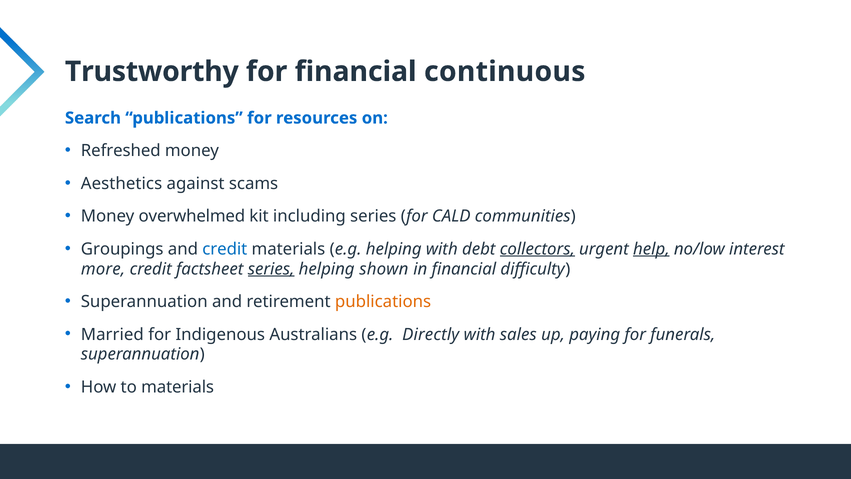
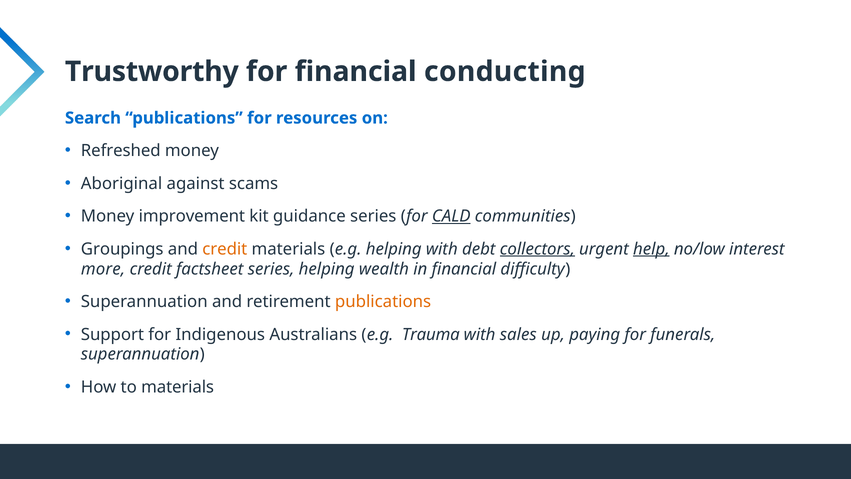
continuous: continuous -> conducting
Aesthetics: Aesthetics -> Aboriginal
overwhelmed: overwhelmed -> improvement
including: including -> guidance
CALD underline: none -> present
credit at (225, 249) colour: blue -> orange
series at (271, 269) underline: present -> none
shown: shown -> wealth
Married: Married -> Support
Directly: Directly -> Trauma
